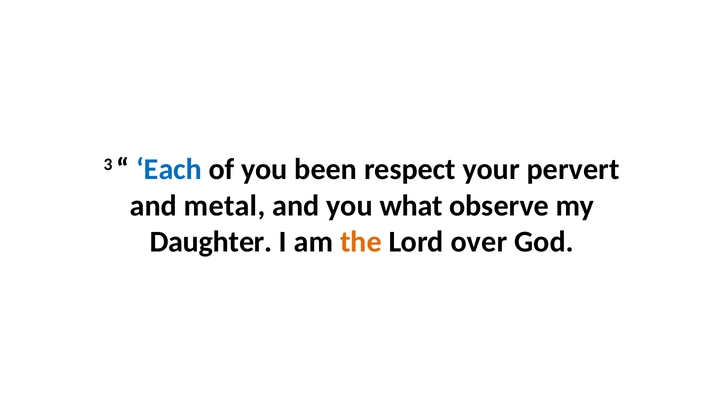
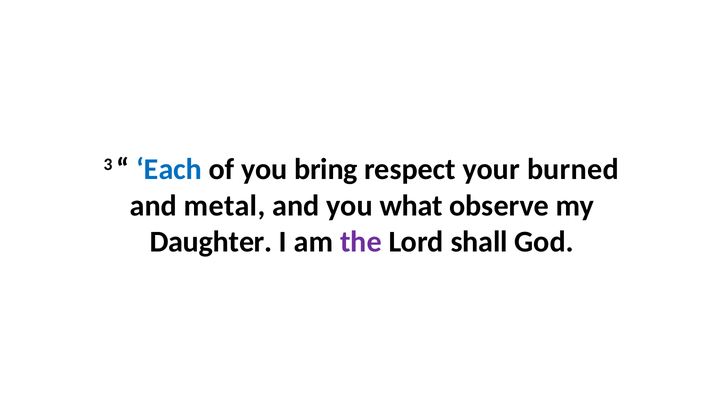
been: been -> bring
pervert: pervert -> burned
the colour: orange -> purple
over: over -> shall
